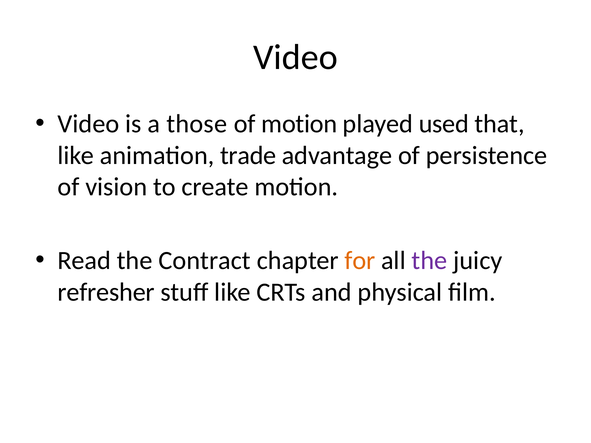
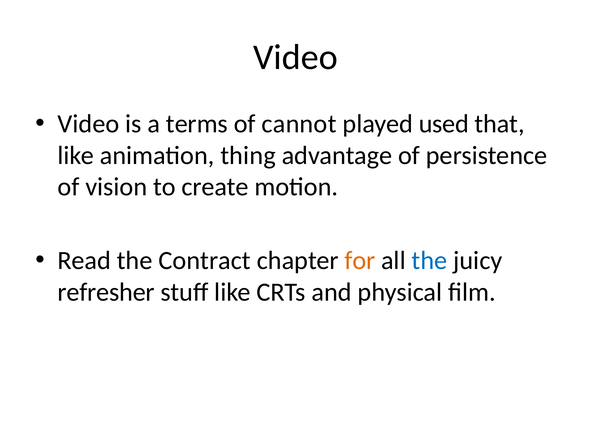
those: those -> terms
of motion: motion -> cannot
trade: trade -> thing
the at (429, 261) colour: purple -> blue
